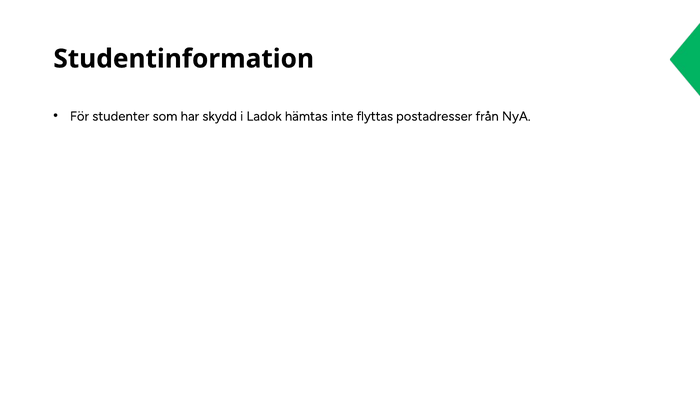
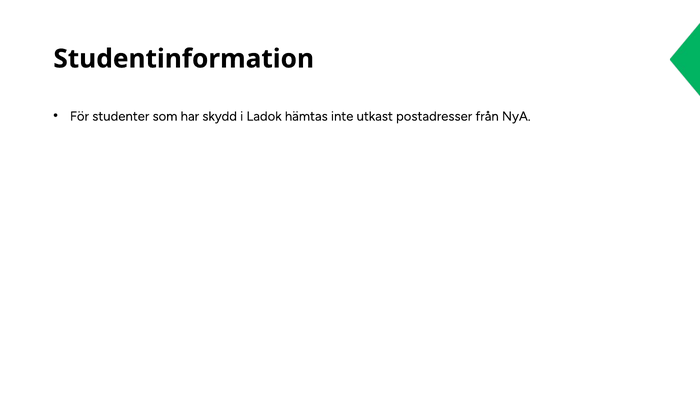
flyttas: flyttas -> utkast
